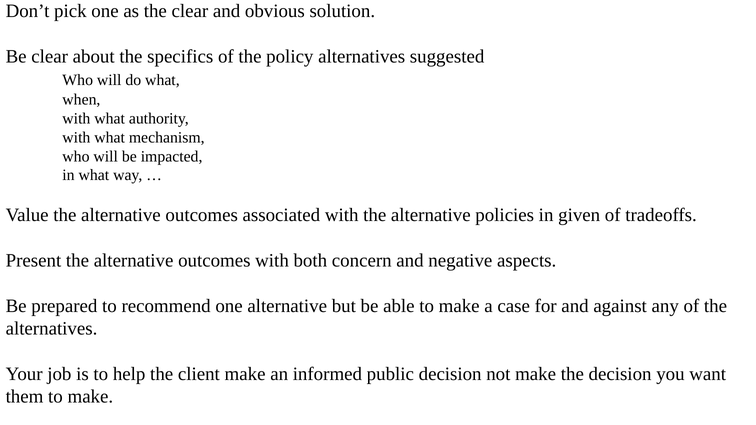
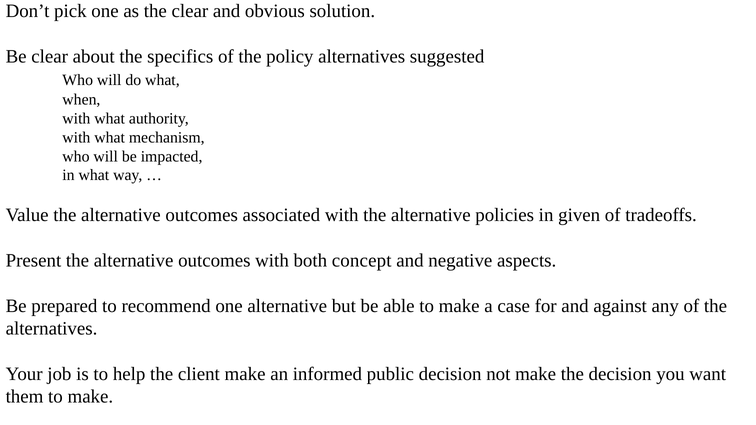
concern: concern -> concept
